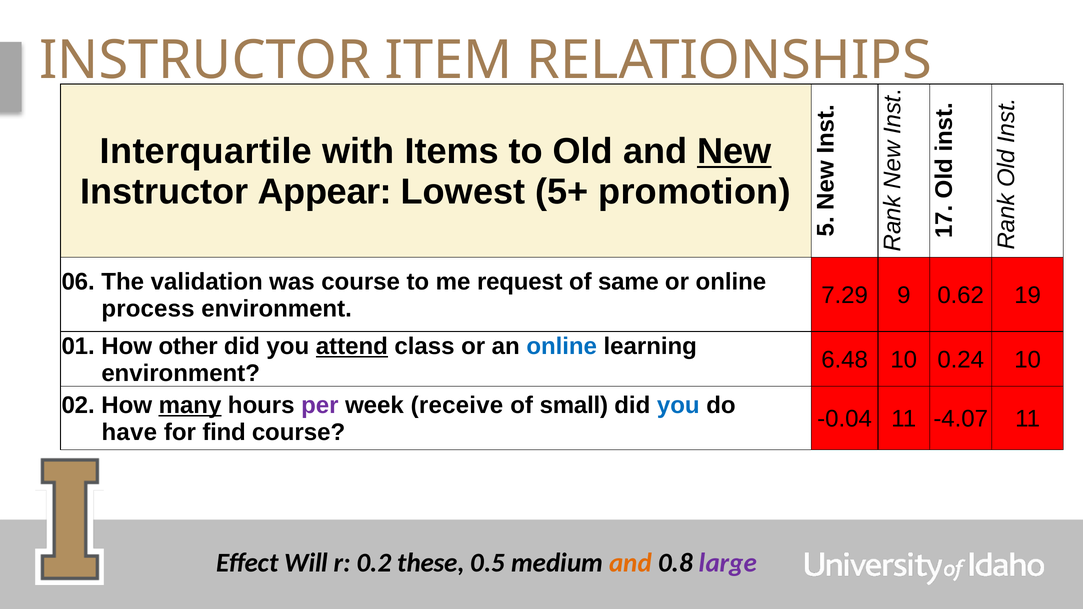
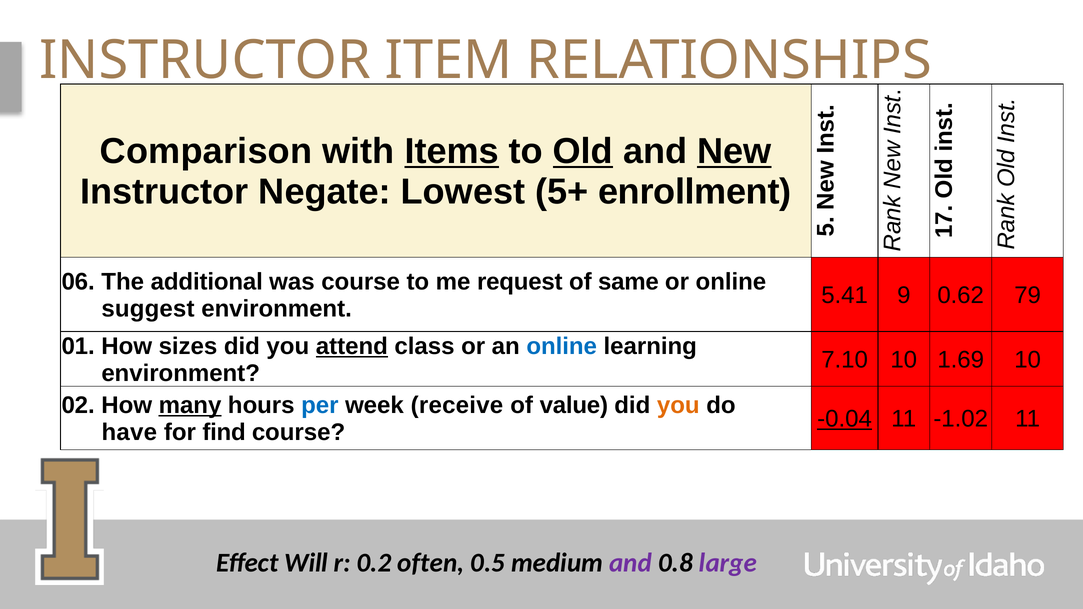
Interquartile: Interquartile -> Comparison
Items underline: none -> present
Old underline: none -> present
Appear: Appear -> Negate
promotion: promotion -> enrollment
validation: validation -> additional
7.29: 7.29 -> 5.41
19: 19 -> 79
process: process -> suggest
other: other -> sizes
6.48: 6.48 -> 7.10
0.24: 0.24 -> 1.69
per colour: purple -> blue
small: small -> value
you at (678, 406) colour: blue -> orange
-0.04 underline: none -> present
-4.07: -4.07 -> -1.02
these: these -> often
and at (631, 563) colour: orange -> purple
